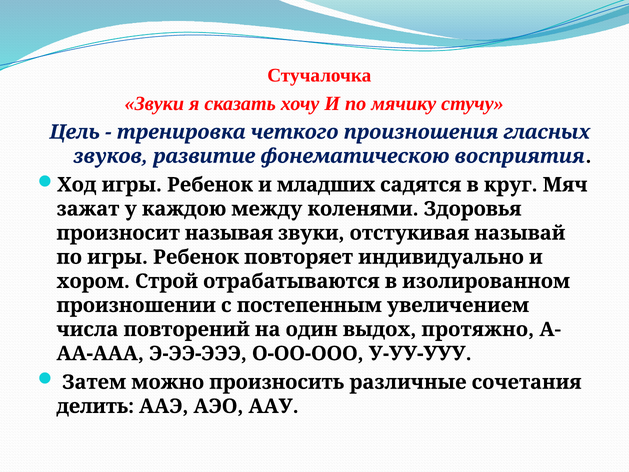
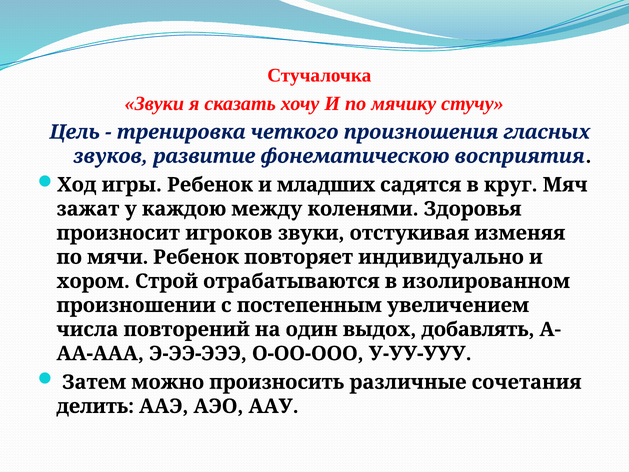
называя: называя -> игроков
называй: называй -> изменяя
по игры: игры -> мячи
протяжно: протяжно -> добавлять
